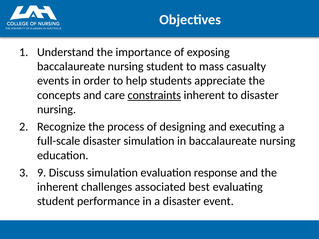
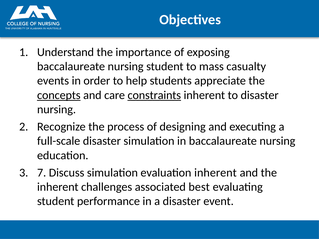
concepts underline: none -> present
9: 9 -> 7
evaluation response: response -> inherent
